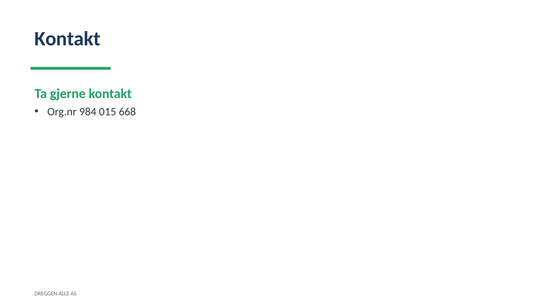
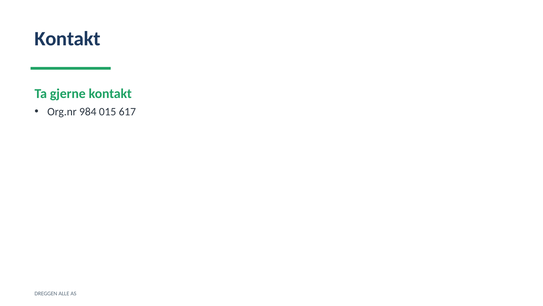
668: 668 -> 617
